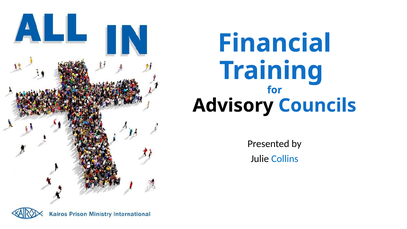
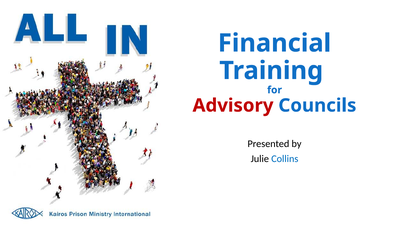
Advisory colour: black -> red
